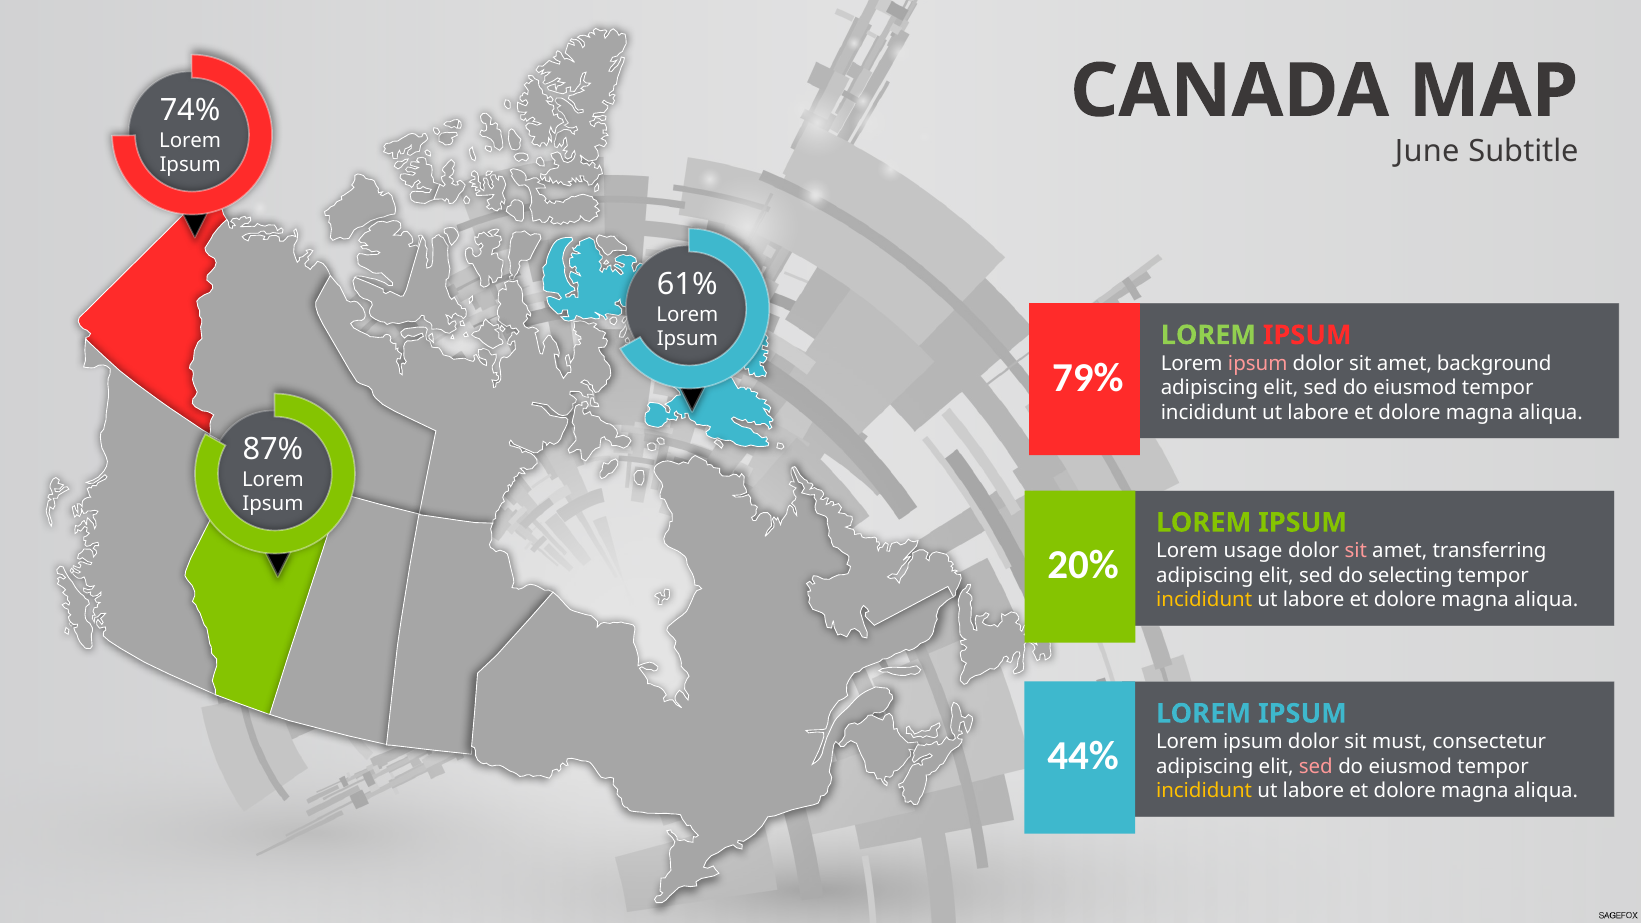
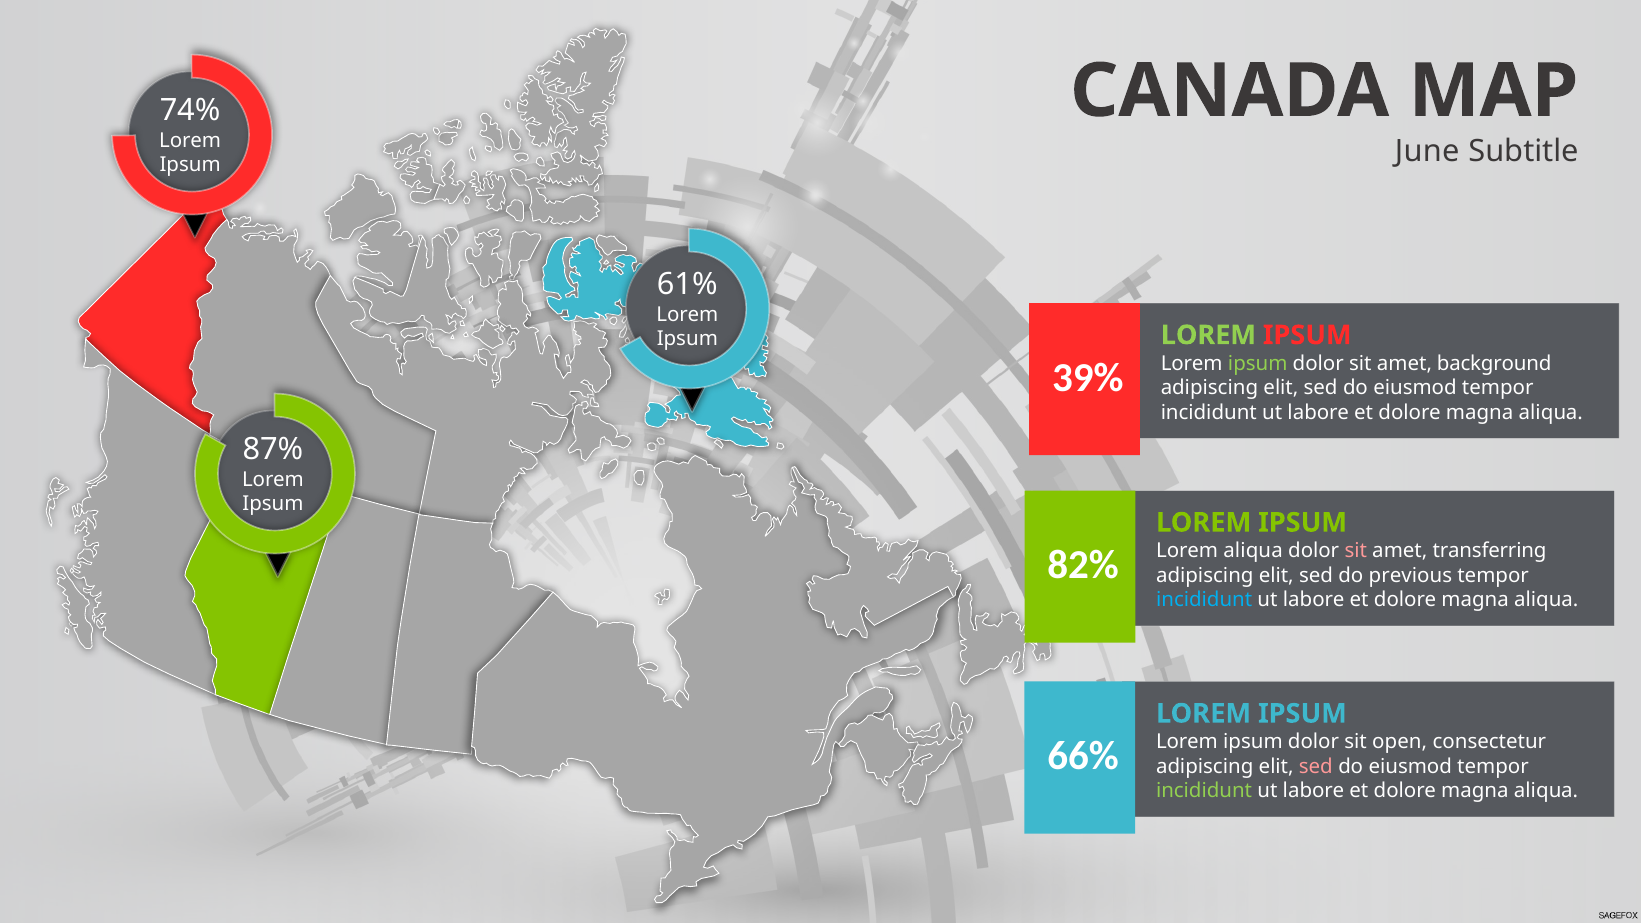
ipsum at (1258, 363) colour: pink -> light green
79%: 79% -> 39%
Lorem usage: usage -> aliqua
20%: 20% -> 82%
selecting: selecting -> previous
incididunt at (1204, 600) colour: yellow -> light blue
must: must -> open
44%: 44% -> 66%
incididunt at (1204, 791) colour: yellow -> light green
